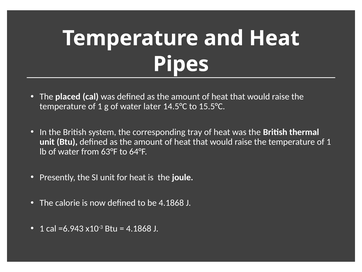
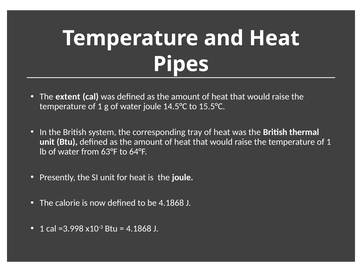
placed: placed -> extent
water later: later -> joule
=6.943: =6.943 -> =3.998
